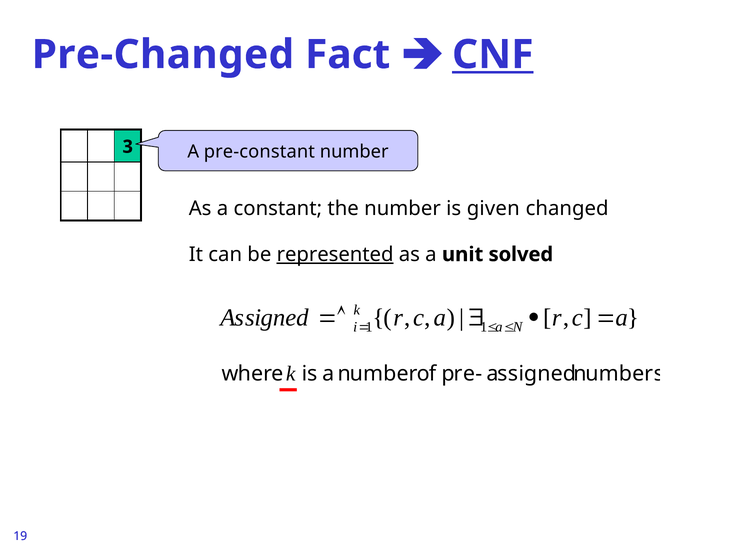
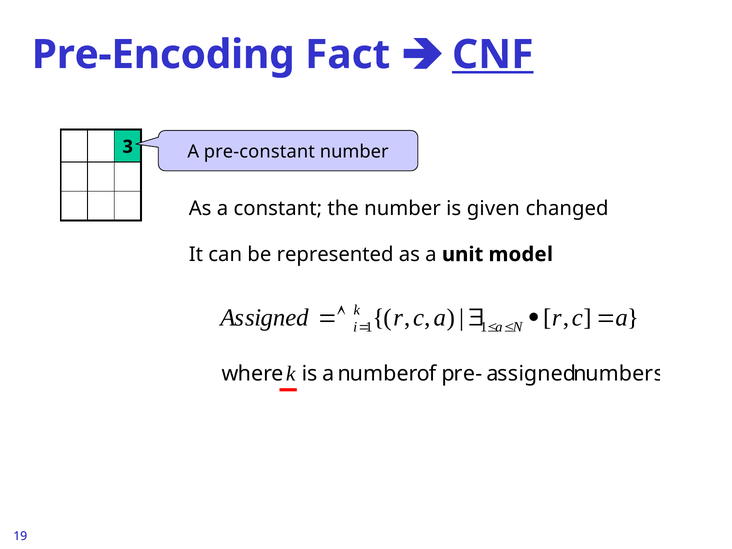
Pre-Changed: Pre-Changed -> Pre-Encoding
represented underline: present -> none
solved: solved -> model
